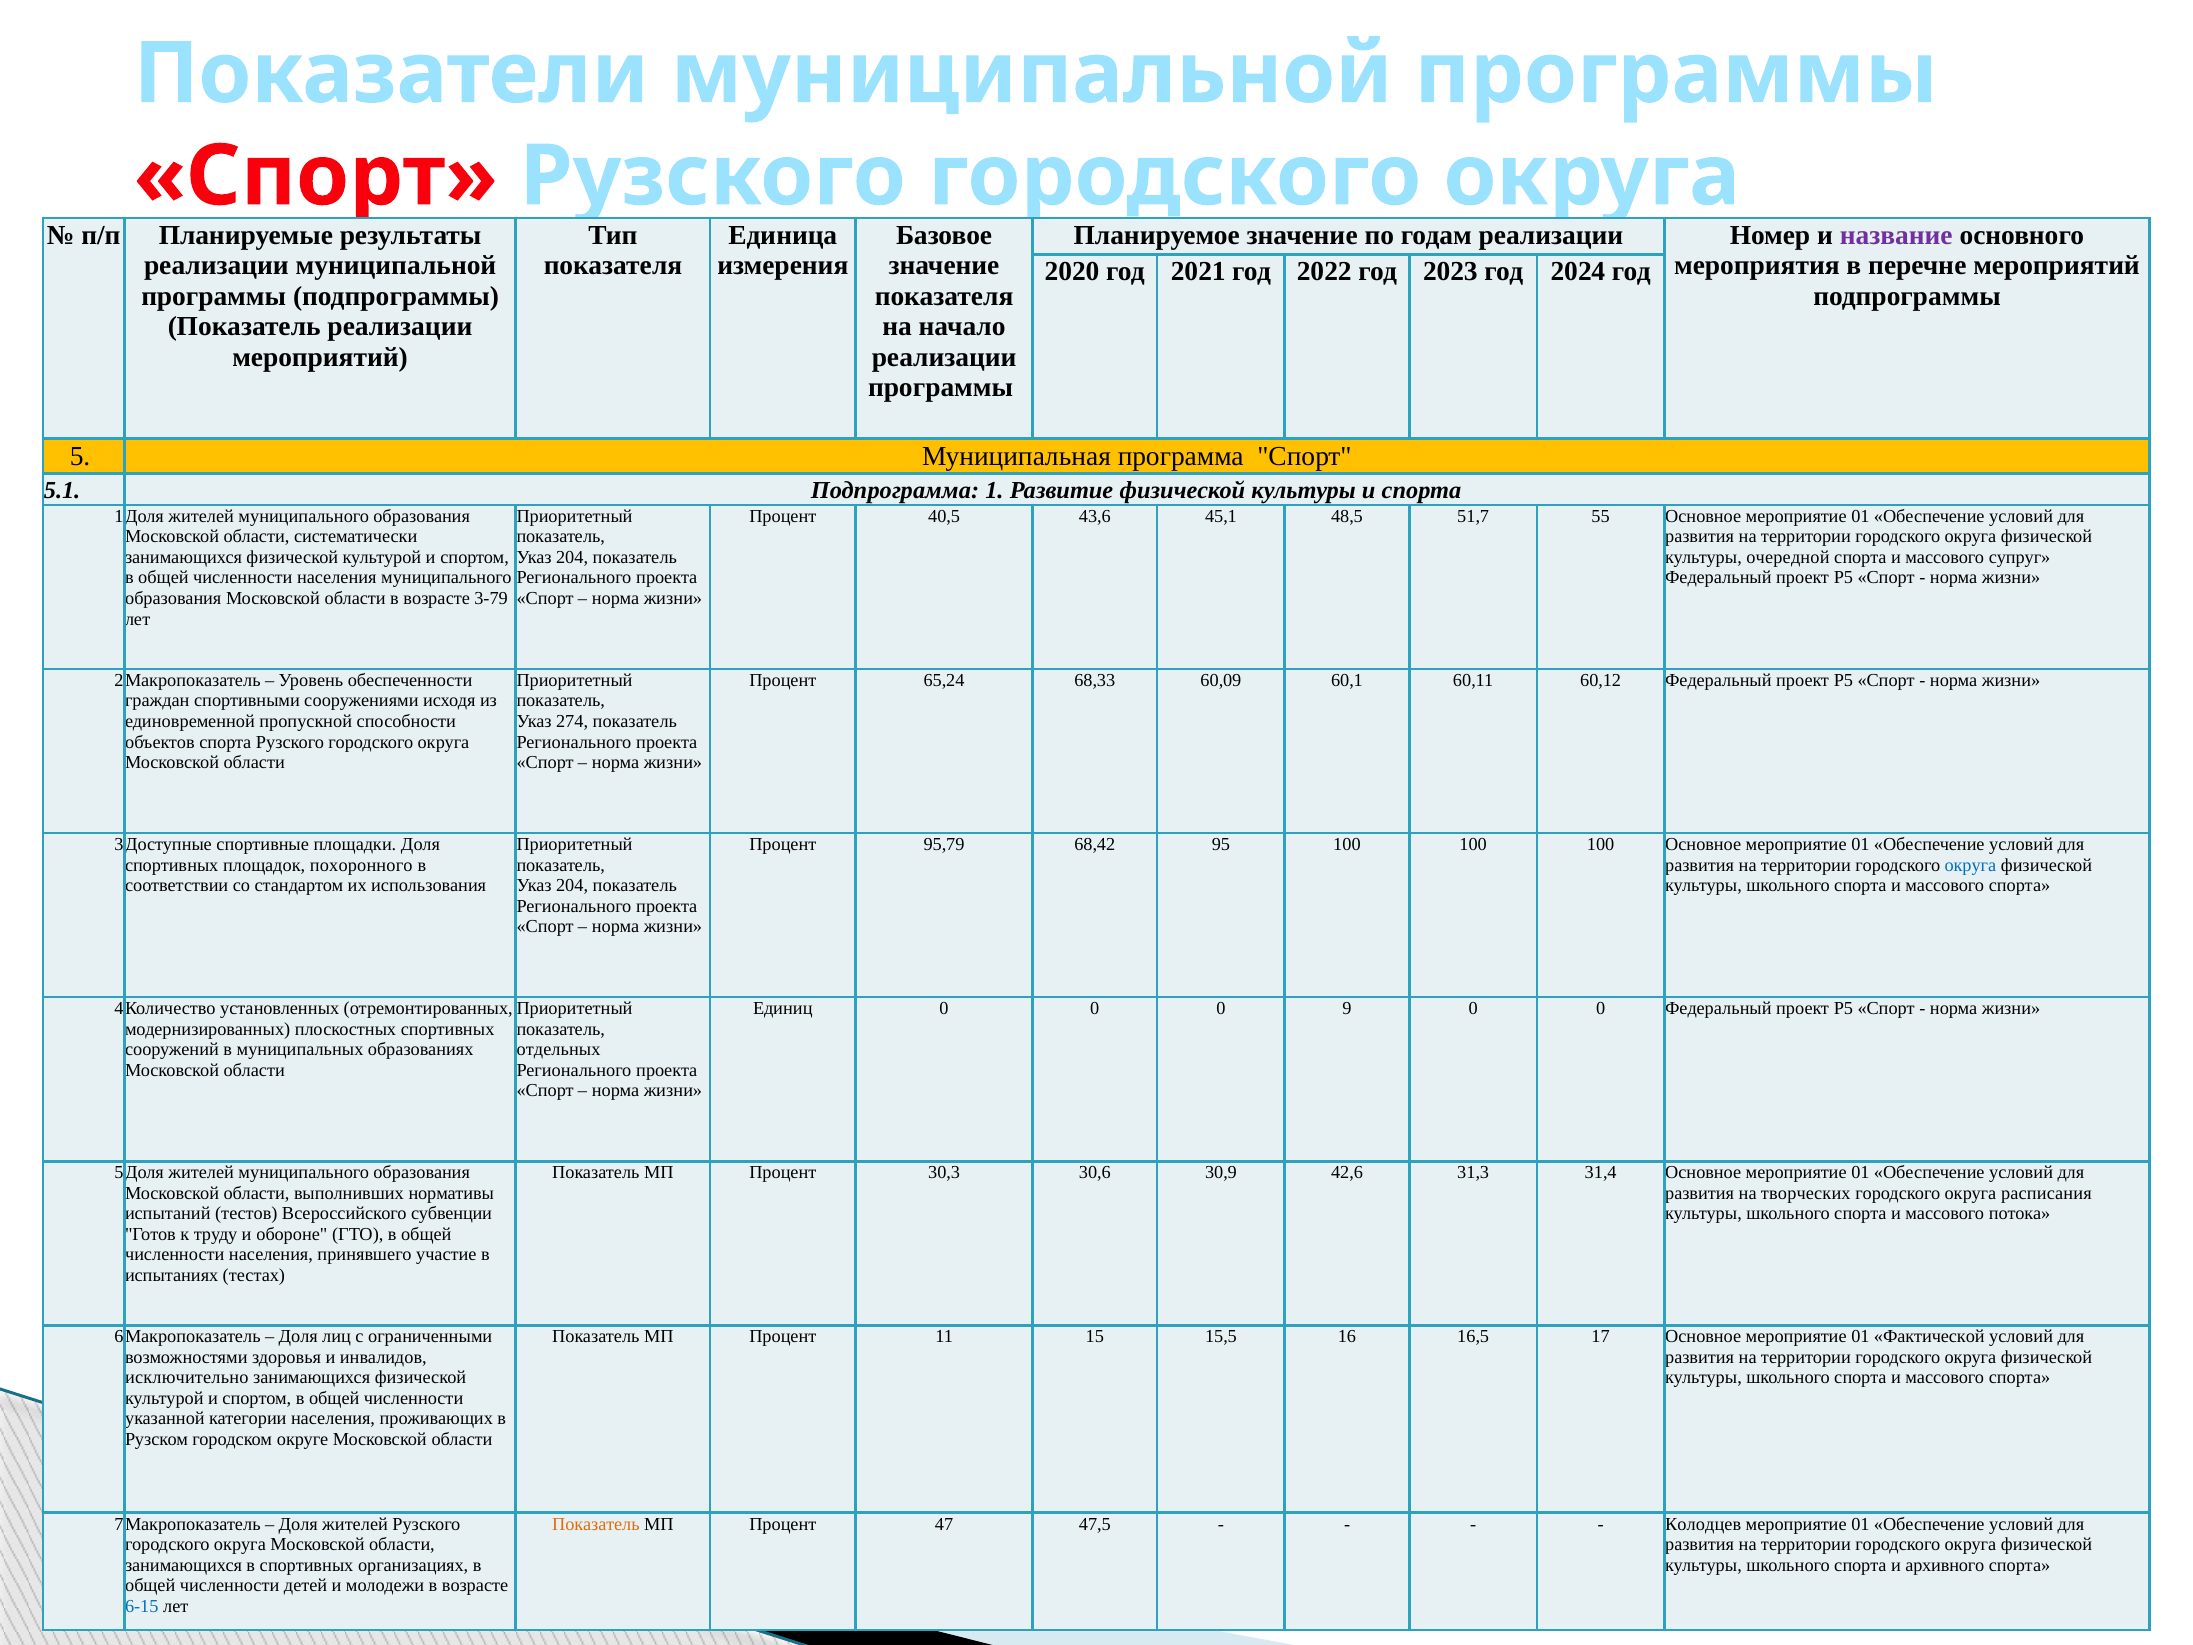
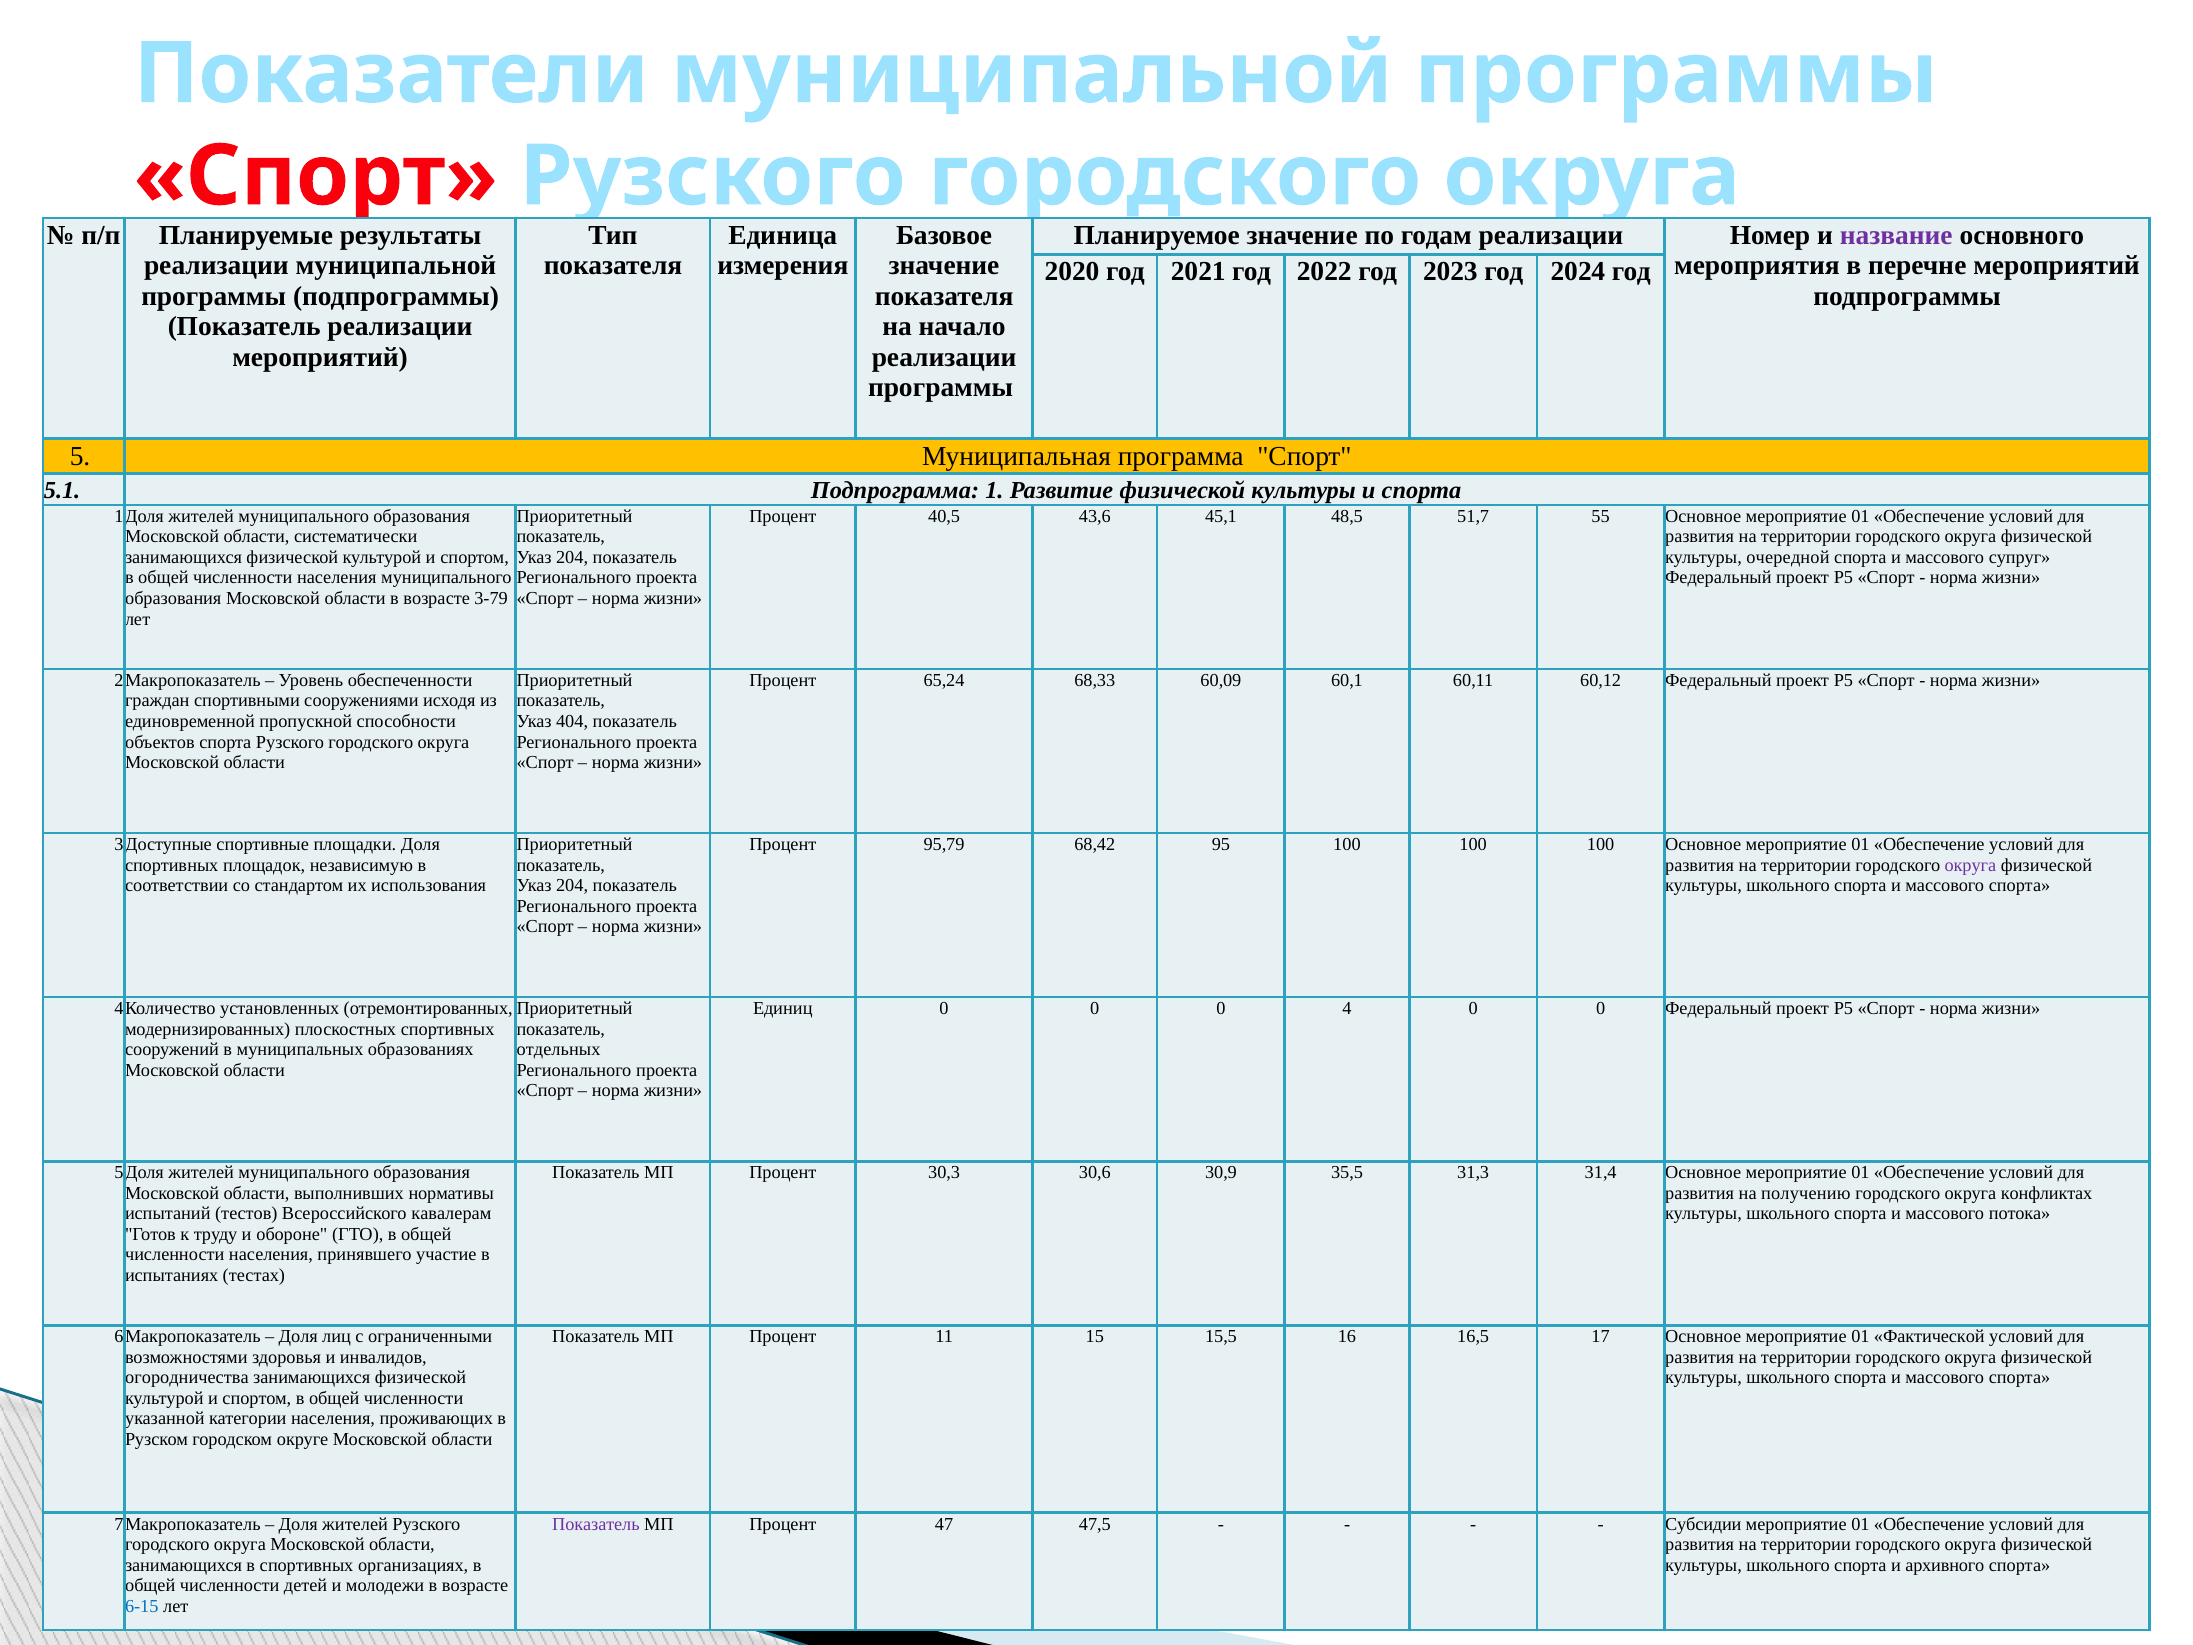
274: 274 -> 404
похоронного: похоронного -> независимую
округа at (1970, 865) colour: blue -> purple
9: 9 -> 4
42,6: 42,6 -> 35,5
творческих: творческих -> получению
расписания: расписания -> конфликтах
субвенции: субвенции -> кавалерам
исключительно: исключительно -> огородничества
Показатель at (596, 1524) colour: orange -> purple
Колодцев: Колодцев -> Субсидии
